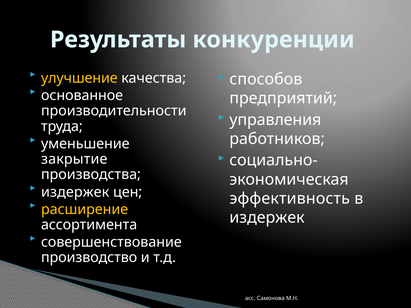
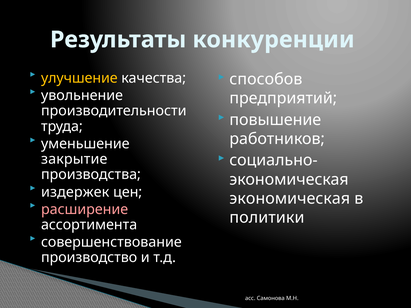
основанное: основанное -> увольнение
управления: управления -> повышение
эффективность at (290, 199): эффективность -> экономическая
расширение colour: yellow -> pink
издержек at (267, 218): издержек -> политики
